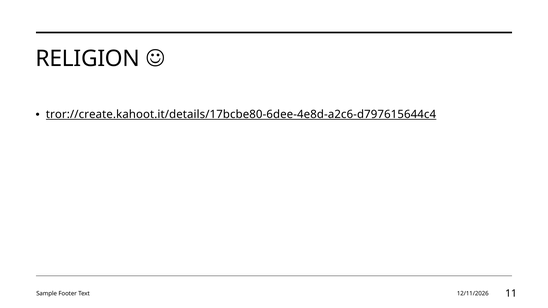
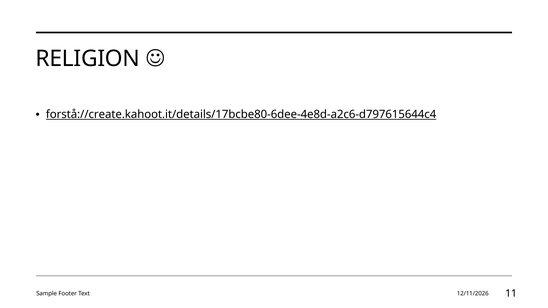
tror://create.kahoot.it/details/17bcbe80-6dee-4e8d-a2c6-d797615644c4: tror://create.kahoot.it/details/17bcbe80-6dee-4e8d-a2c6-d797615644c4 -> forstå://create.kahoot.it/details/17bcbe80-6dee-4e8d-a2c6-d797615644c4
